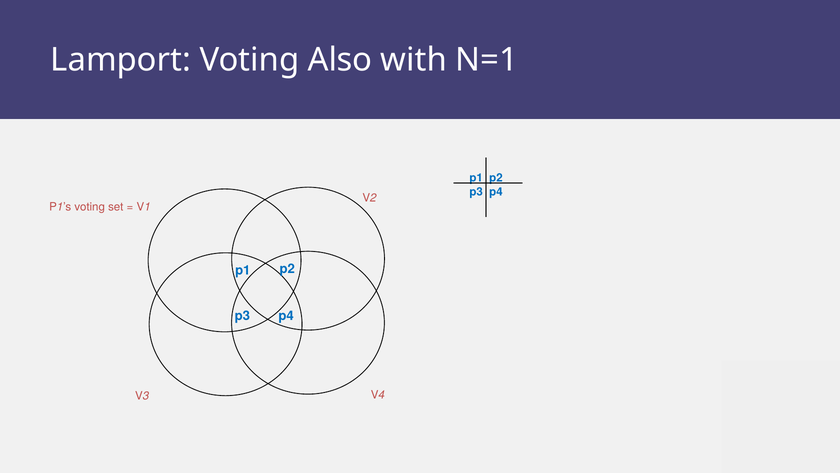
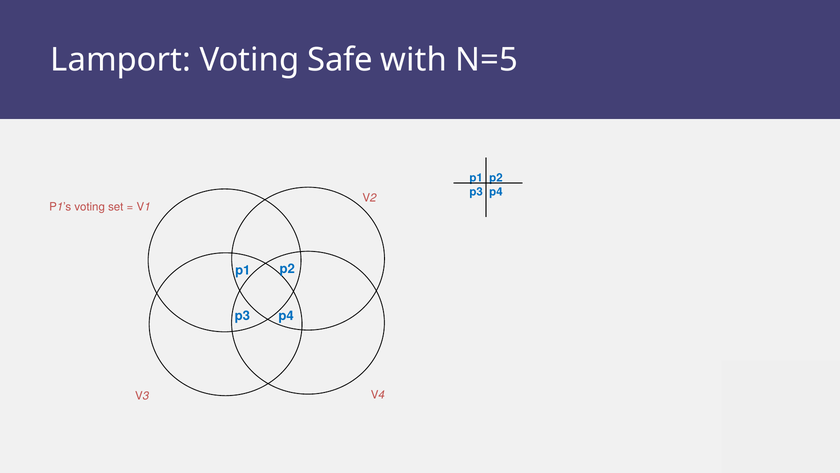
Also: Also -> Safe
N=1: N=1 -> N=5
